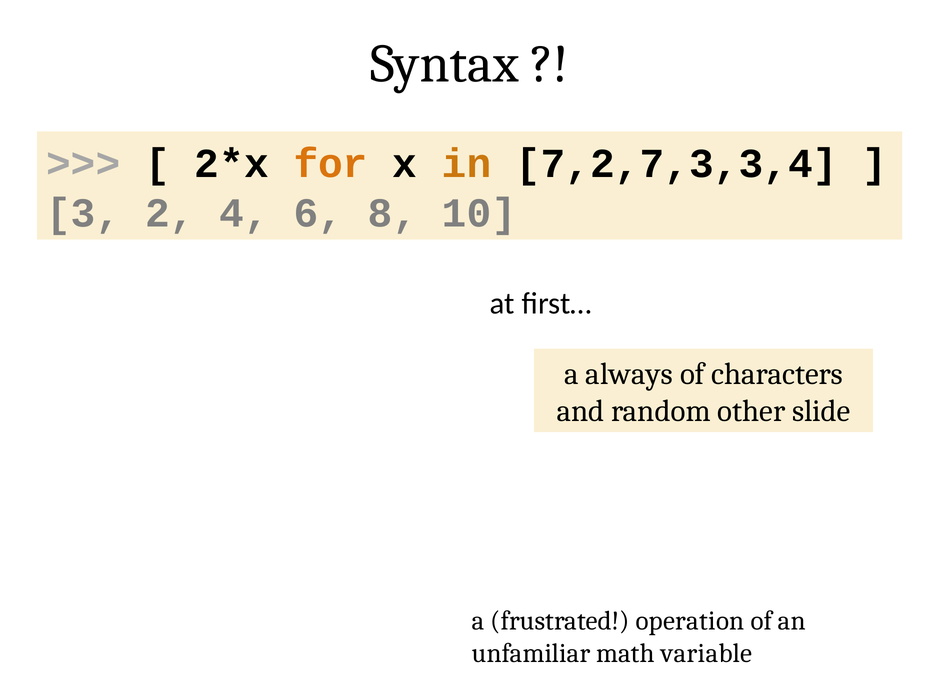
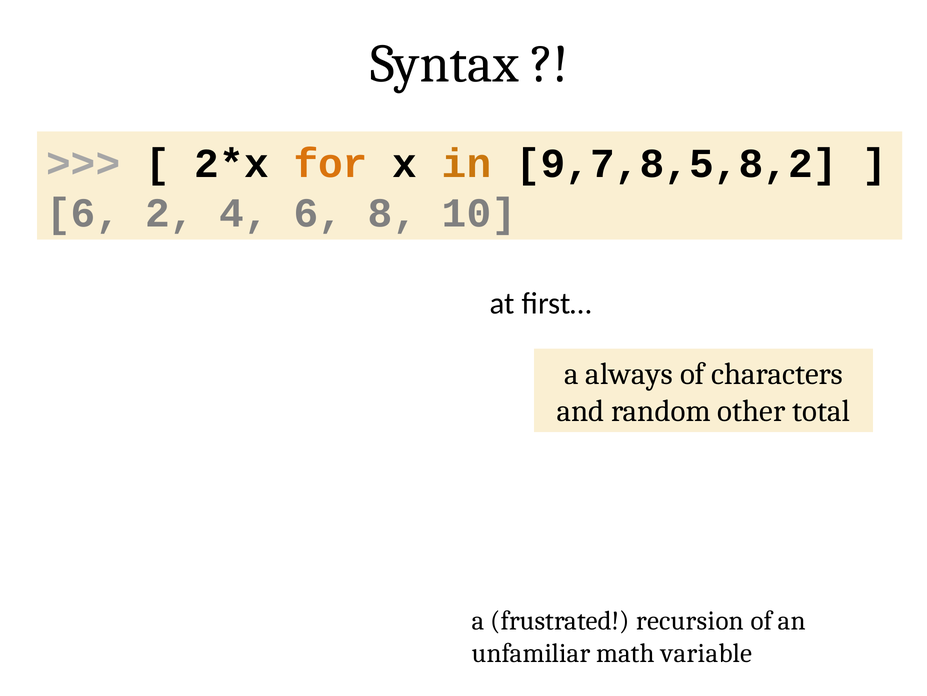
7,2,7,3,3,4: 7,2,7,3,3,4 -> 9,7,8,5,8,2
3 at (83, 213): 3 -> 6
slide: slide -> total
operation: operation -> recursion
